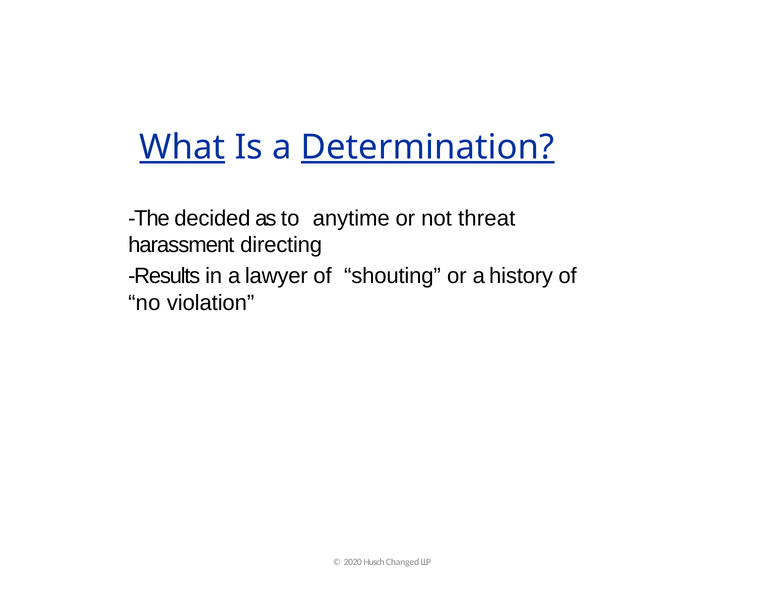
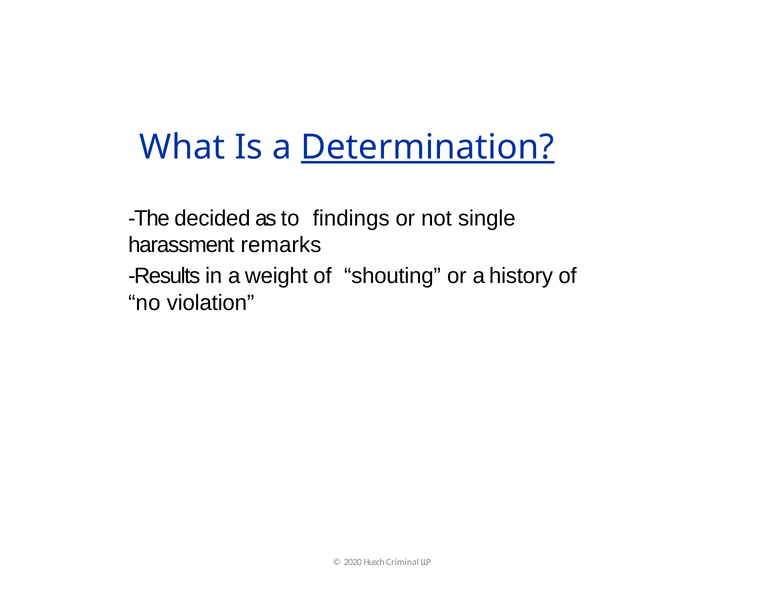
What underline: present -> none
anytime: anytime -> findings
threat: threat -> single
directing: directing -> remarks
lawyer: lawyer -> weight
Changed: Changed -> Criminal
